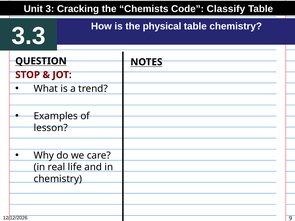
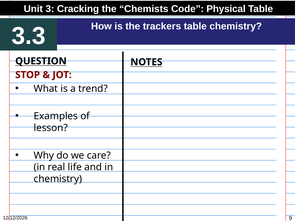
Classify: Classify -> Physical
physical: physical -> trackers
